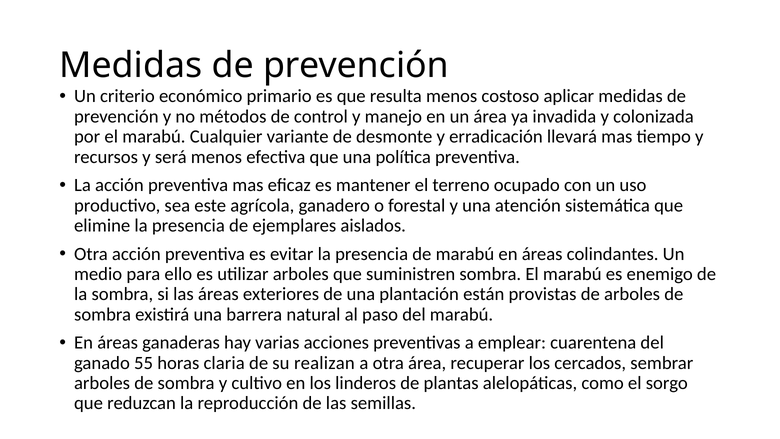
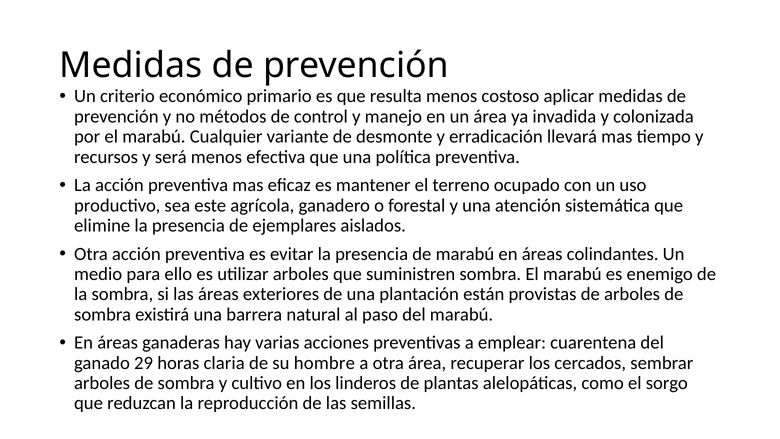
55: 55 -> 29
realizan: realizan -> hombre
